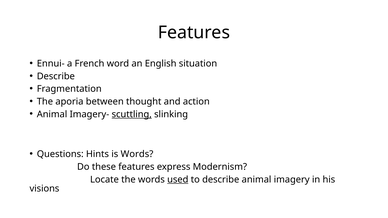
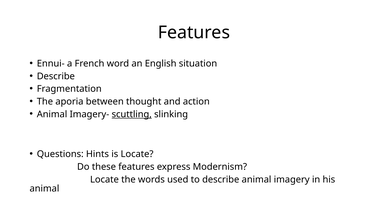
is Words: Words -> Locate
used underline: present -> none
visions at (44, 189): visions -> animal
